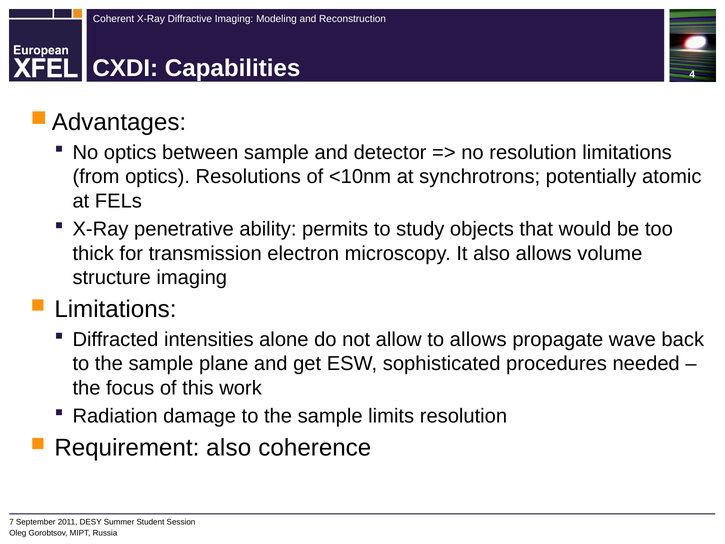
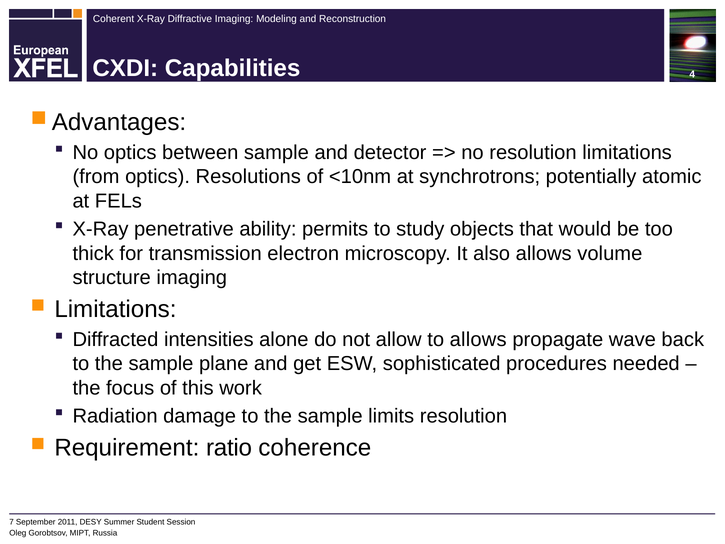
Requirement also: also -> ratio
